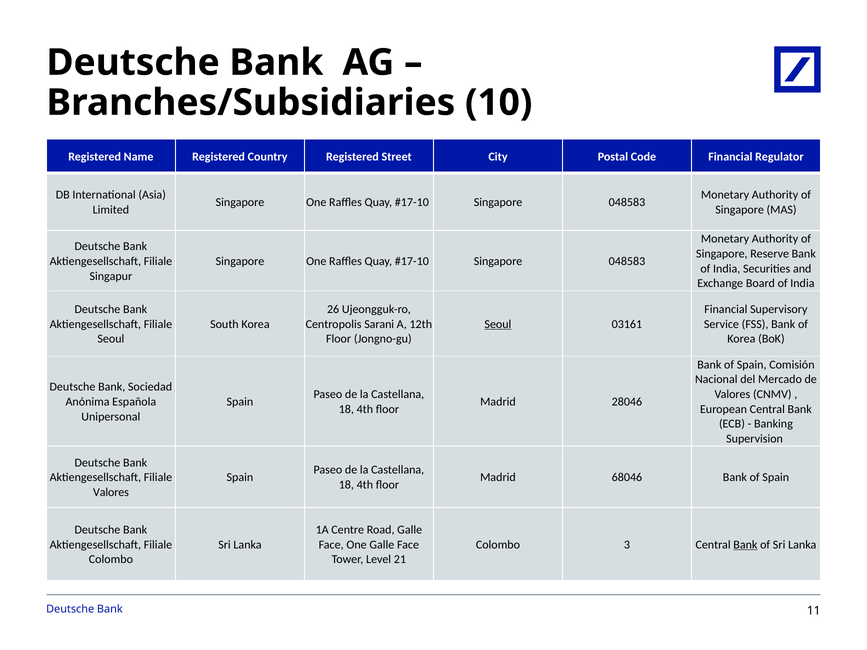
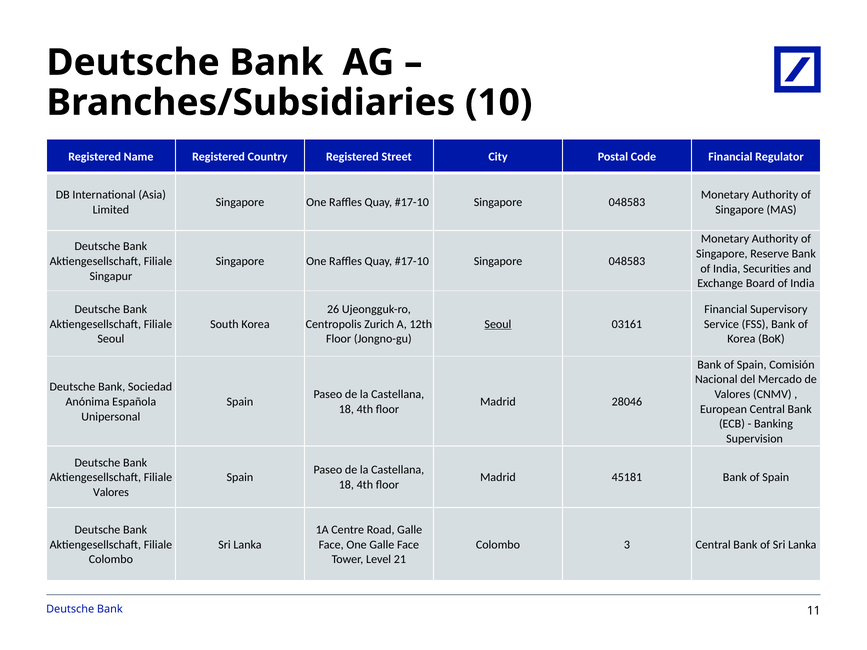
Sarani: Sarani -> Zurich
68046: 68046 -> 45181
Bank at (745, 545) underline: present -> none
